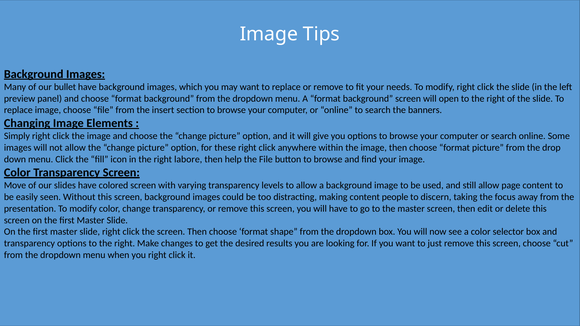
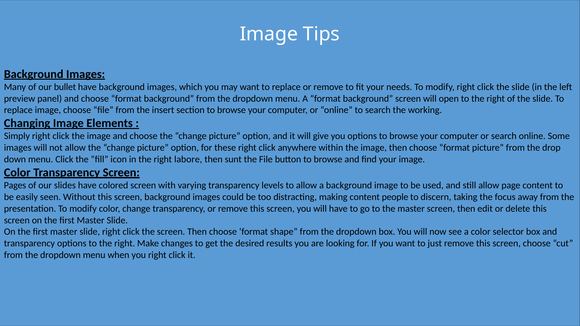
banners: banners -> working
help: help -> sunt
Move: Move -> Pages
